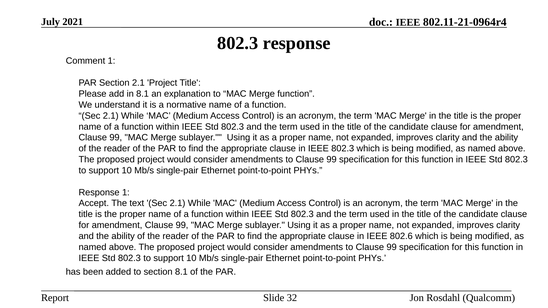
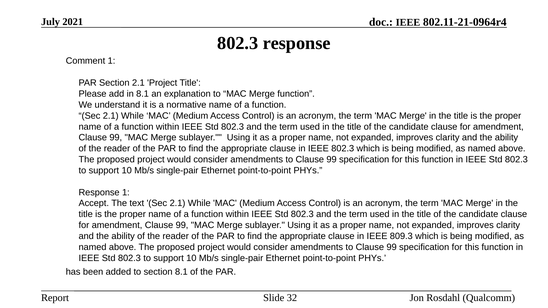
802.6: 802.6 -> 809.3
